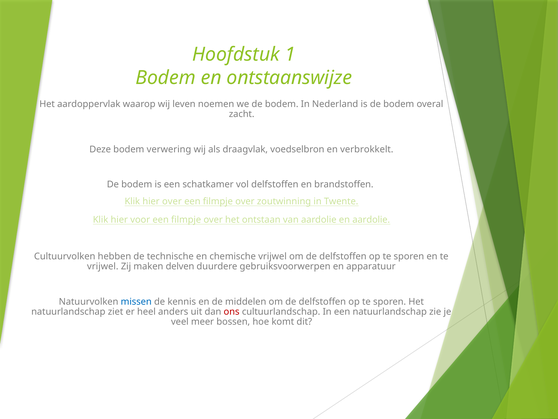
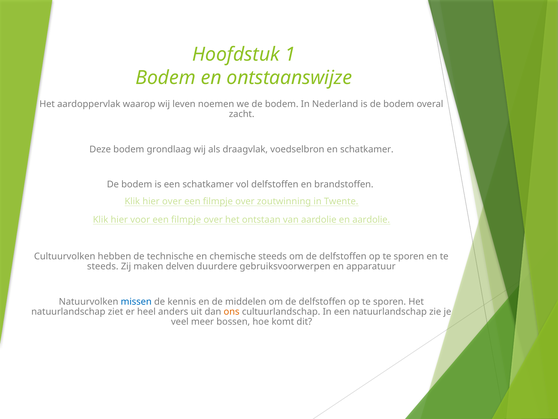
verwering: verwering -> grondlaag
en verbrokkelt: verbrokkelt -> schatkamer
chemische vrijwel: vrijwel -> steeds
vrijwel at (103, 266): vrijwel -> steeds
ons colour: red -> orange
